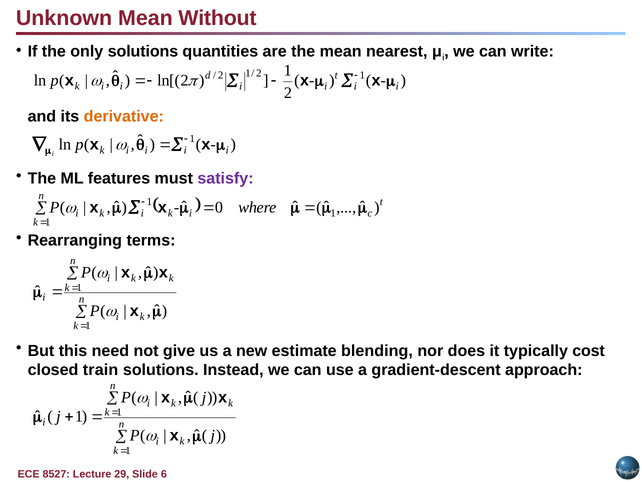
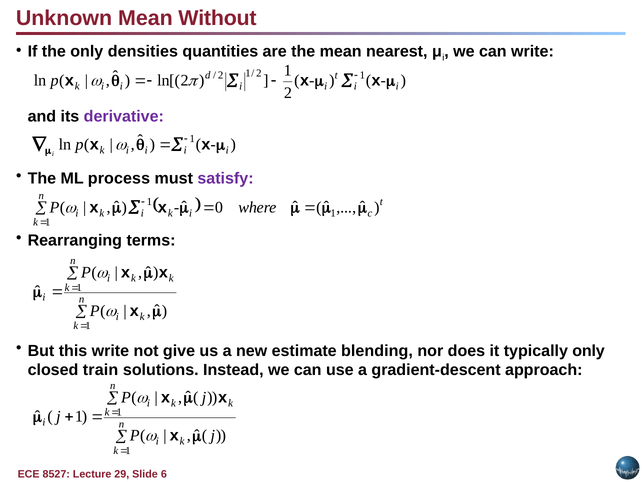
only solutions: solutions -> densities
derivative colour: orange -> purple
features: features -> process
this need: need -> write
typically cost: cost -> only
